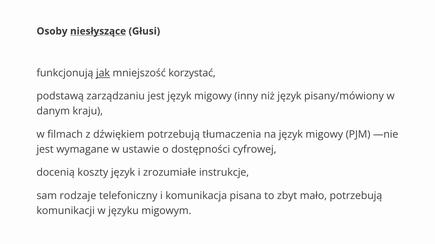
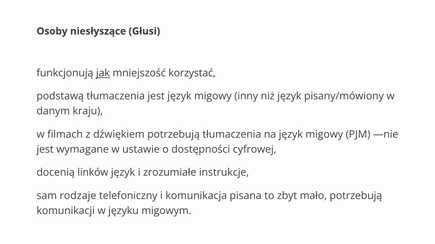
niesłyszące underline: present -> none
podstawą zarządzaniu: zarządzaniu -> tłumaczenia
koszty: koszty -> linków
